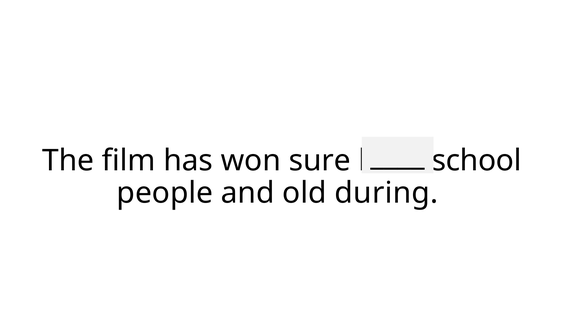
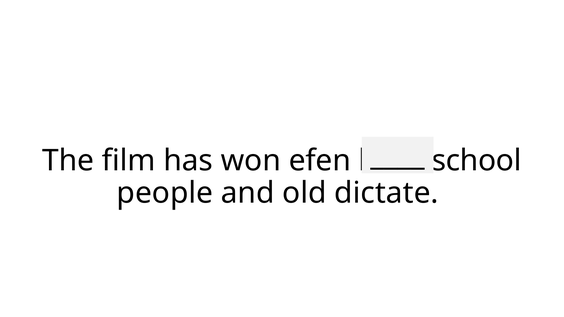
sure: sure -> efen
during: during -> dictate
